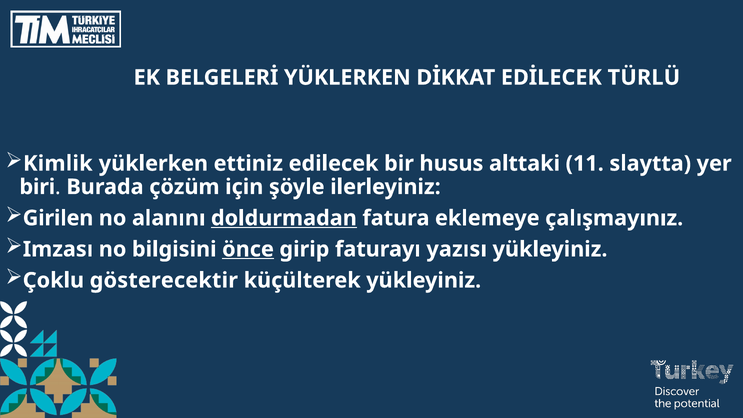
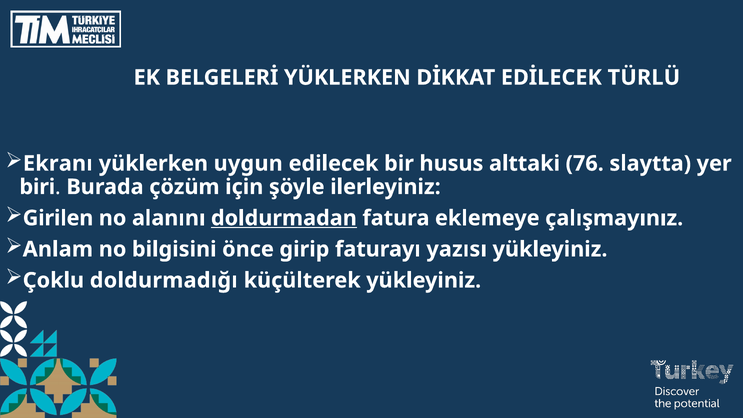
Kimlik: Kimlik -> Ekranı
ettiniz: ettiniz -> uygun
11: 11 -> 76
Imzası: Imzası -> Anlam
önce underline: present -> none
gösterecektir: gösterecektir -> doldurmadığı
